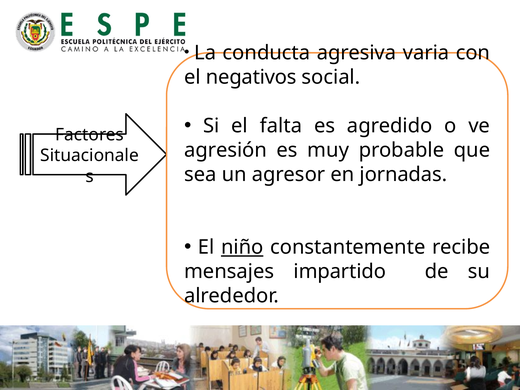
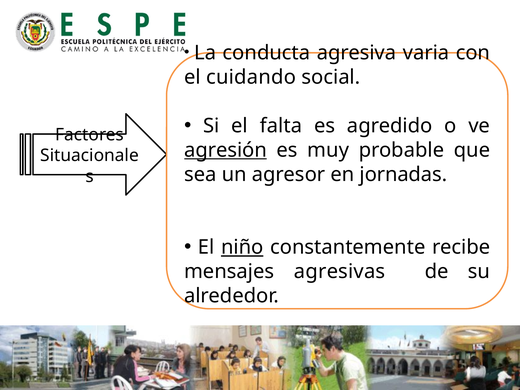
negativos: negativos -> cuidando
agresión underline: none -> present
impartido: impartido -> agresivas
